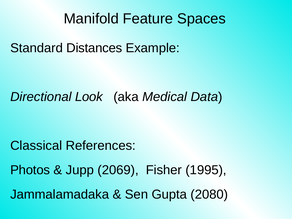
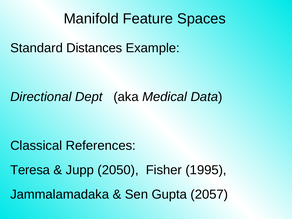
Look: Look -> Dept
Photos: Photos -> Teresa
2069: 2069 -> 2050
2080: 2080 -> 2057
